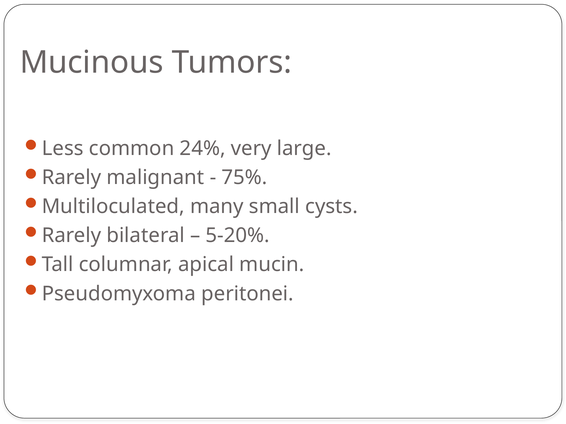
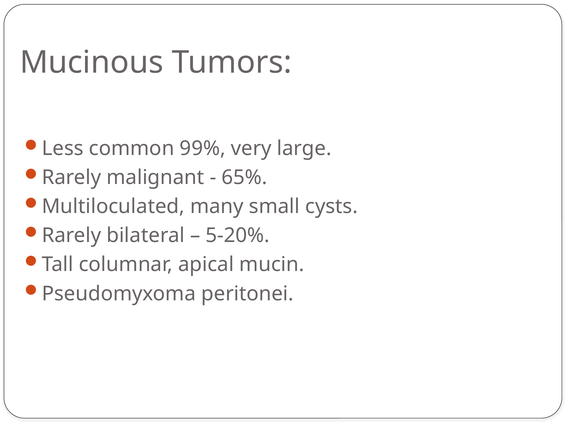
24%: 24% -> 99%
75%: 75% -> 65%
